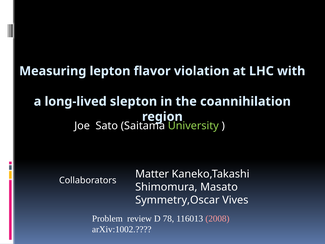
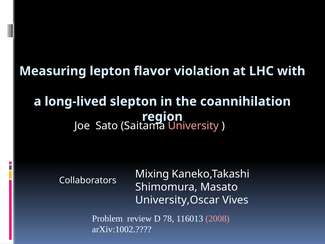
University colour: light green -> pink
Matter: Matter -> Mixing
Symmetry,Oscar: Symmetry,Oscar -> University,Oscar
